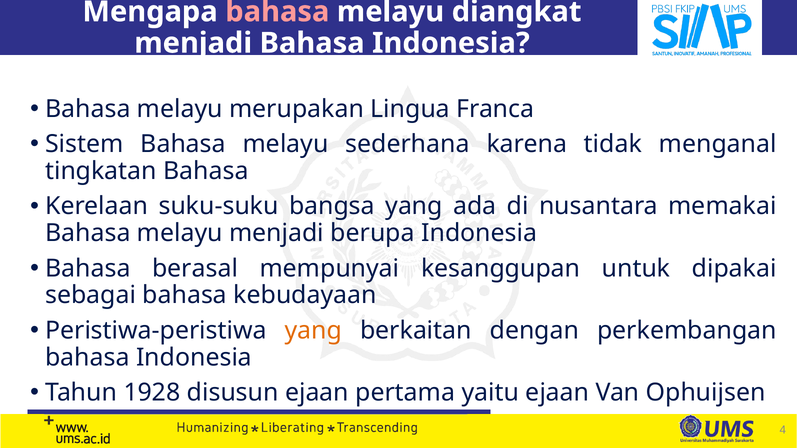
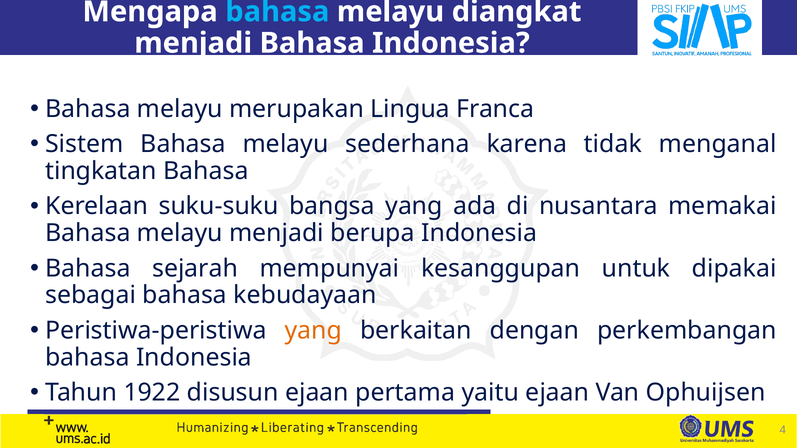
bahasa at (277, 12) colour: pink -> light blue
berasal: berasal -> sejarah
1928: 1928 -> 1922
